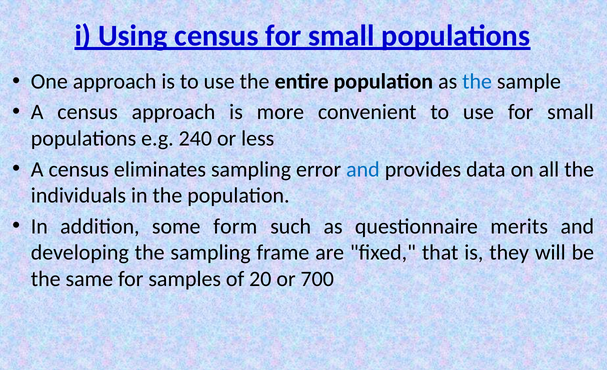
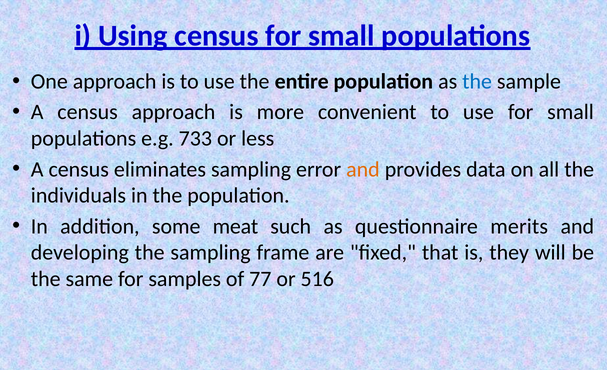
240: 240 -> 733
and at (363, 169) colour: blue -> orange
form: form -> meat
20: 20 -> 77
700: 700 -> 516
